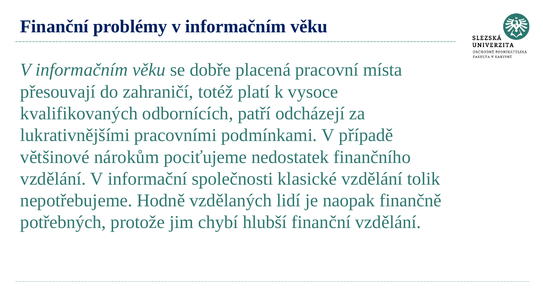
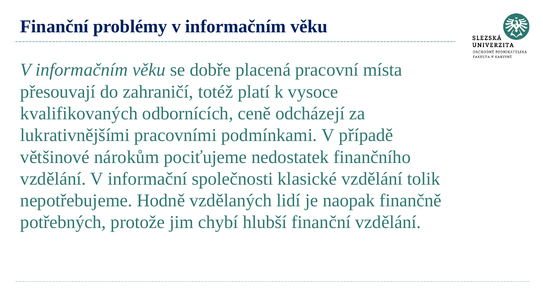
patří: patří -> ceně
